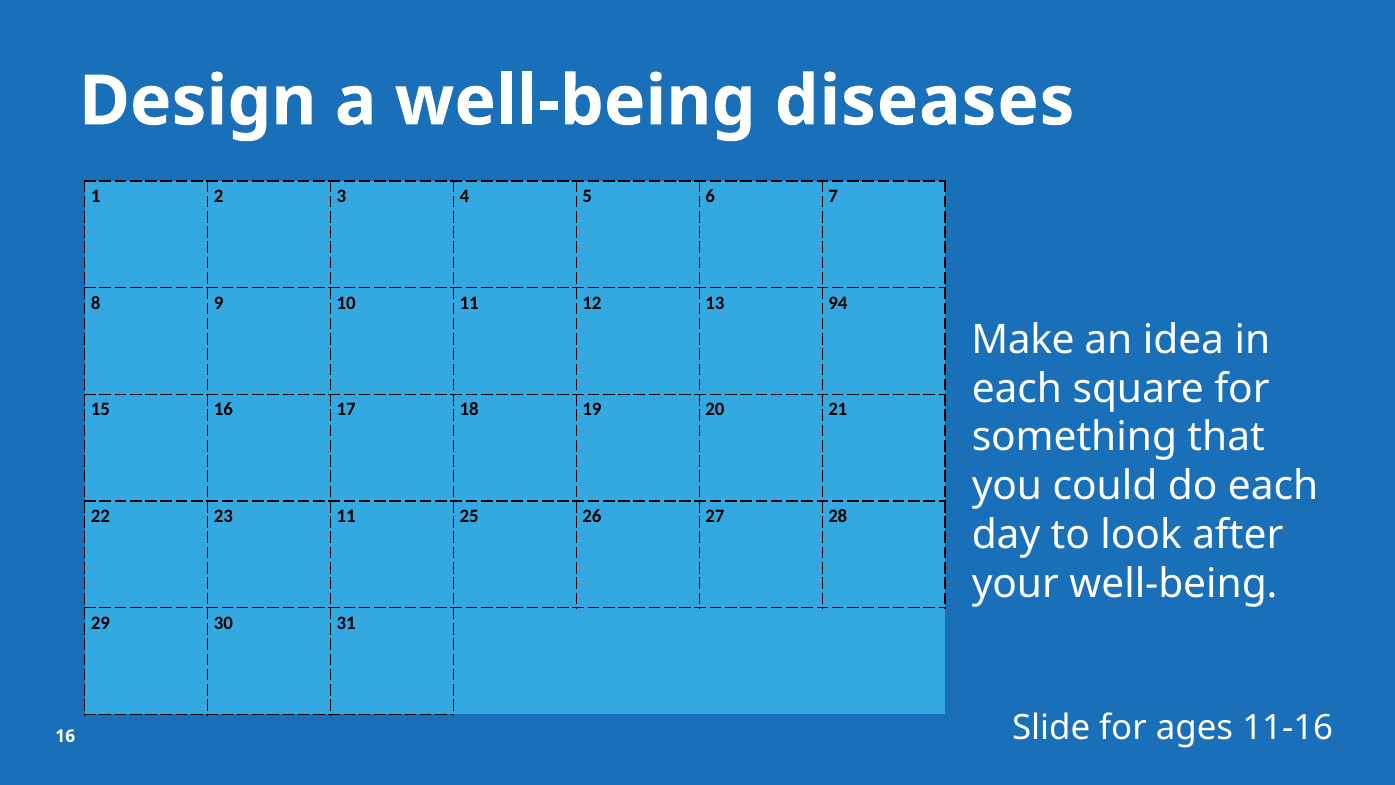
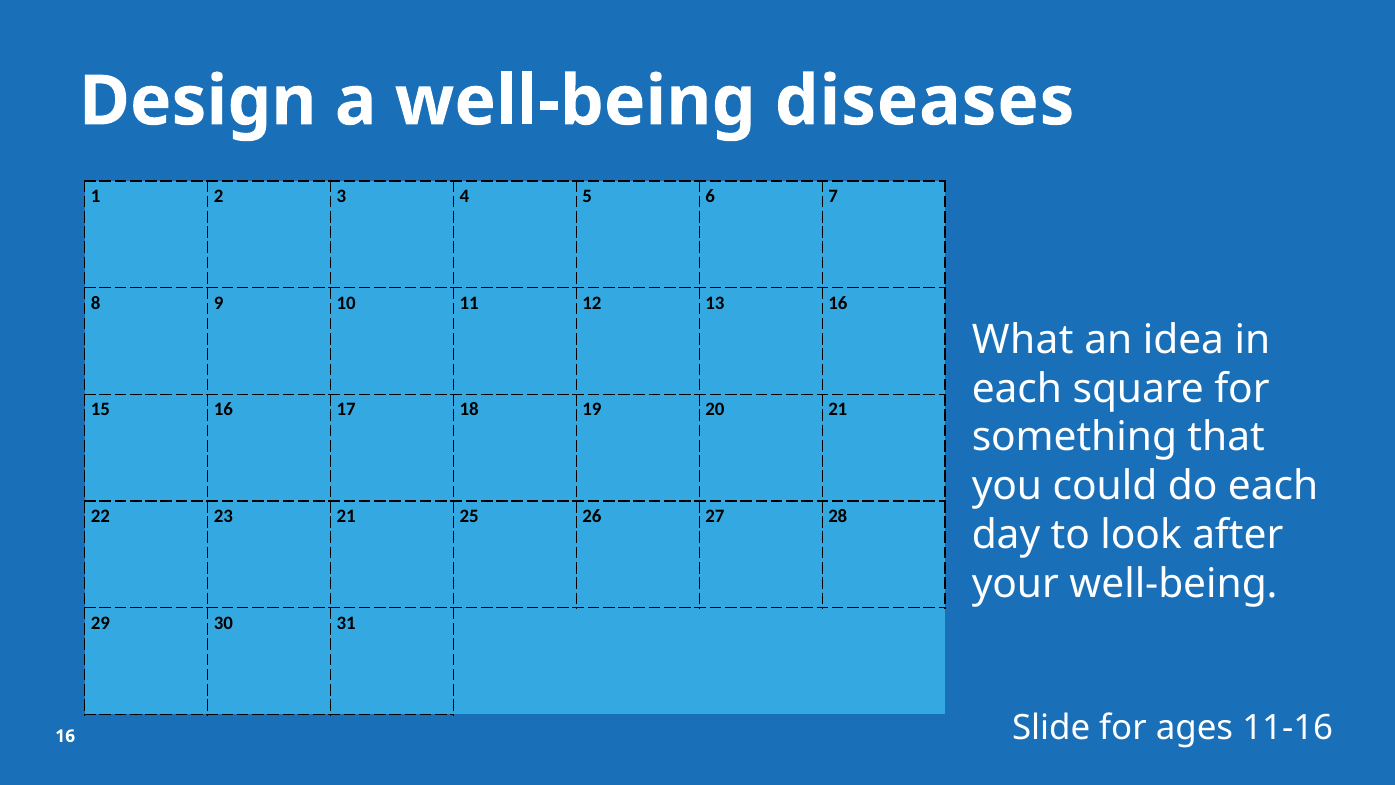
13 94: 94 -> 16
Make: Make -> What
23 11: 11 -> 21
